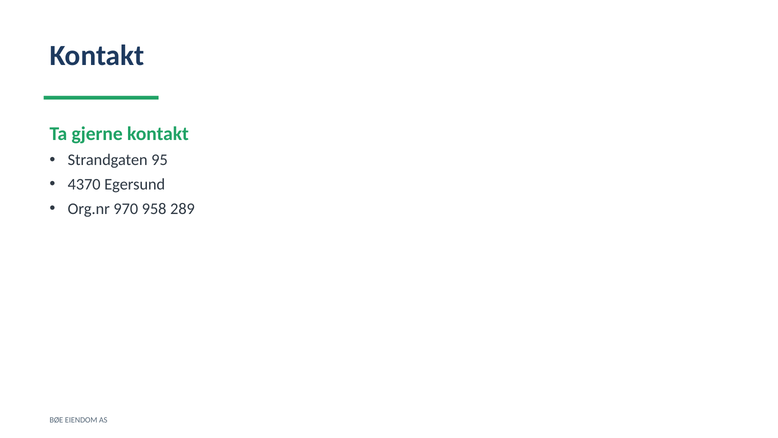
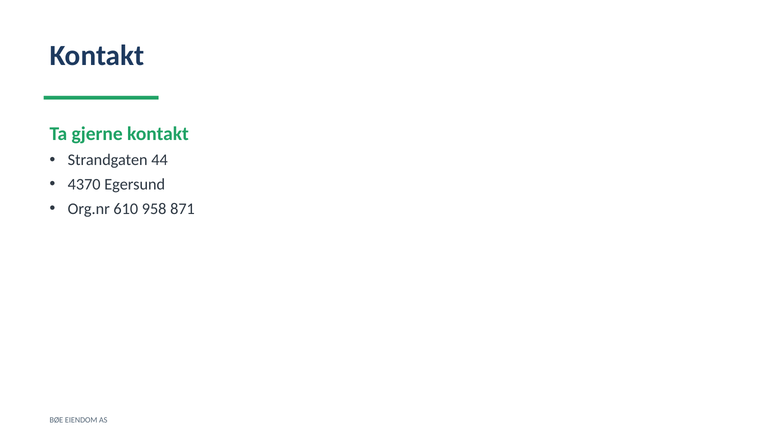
95: 95 -> 44
970: 970 -> 610
289: 289 -> 871
